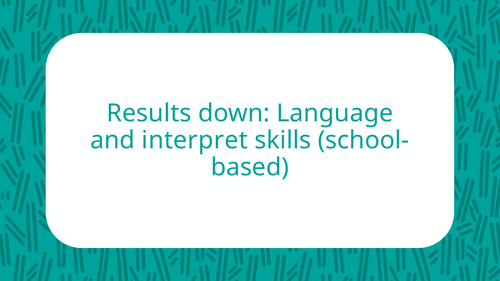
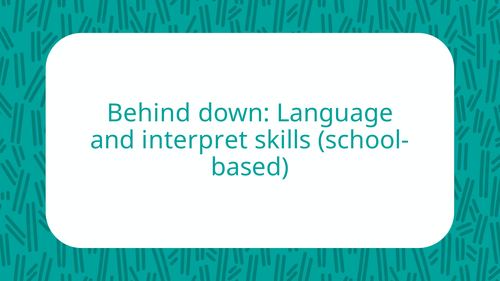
Results: Results -> Behind
